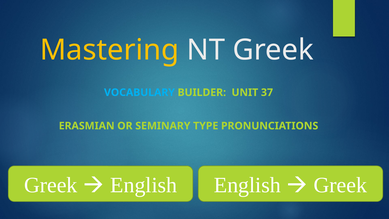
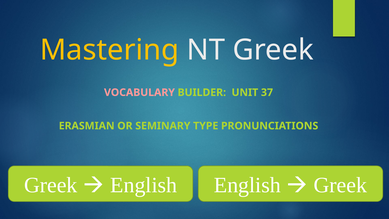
VOCABULARY colour: light blue -> pink
